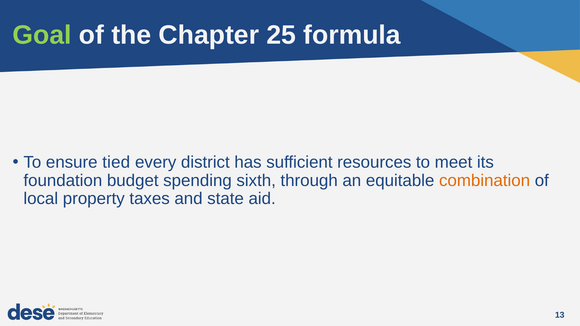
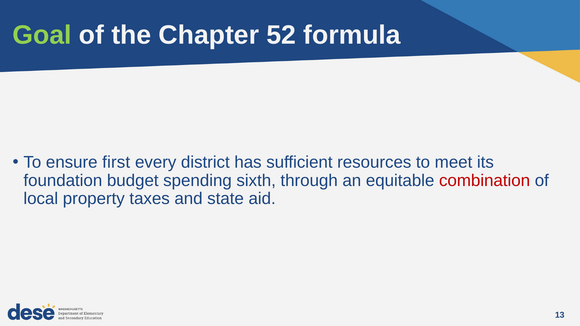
25: 25 -> 52
tied: tied -> first
combination colour: orange -> red
